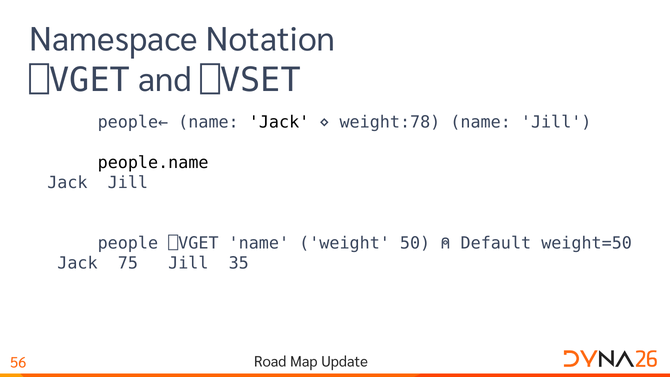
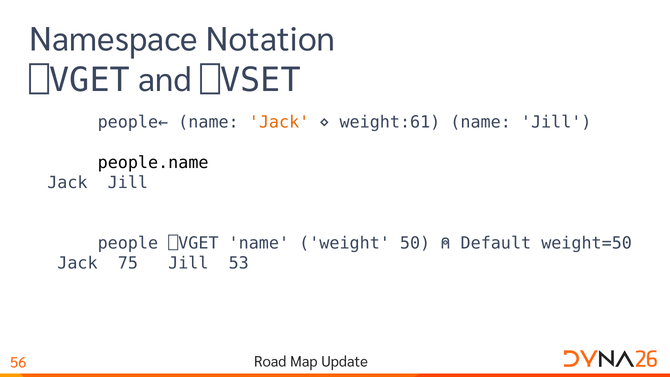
Jack at (279, 122) colour: black -> orange
weight:78: weight:78 -> weight:61
35: 35 -> 53
